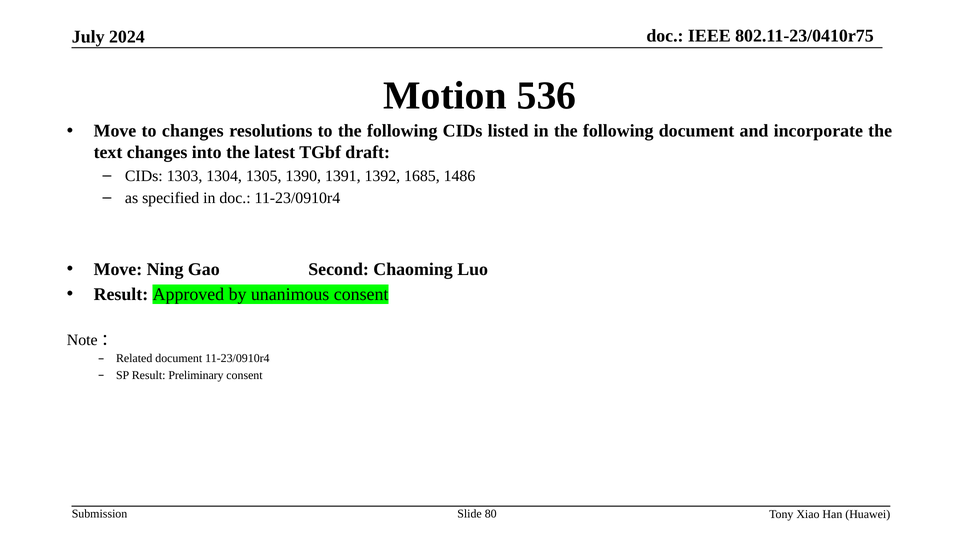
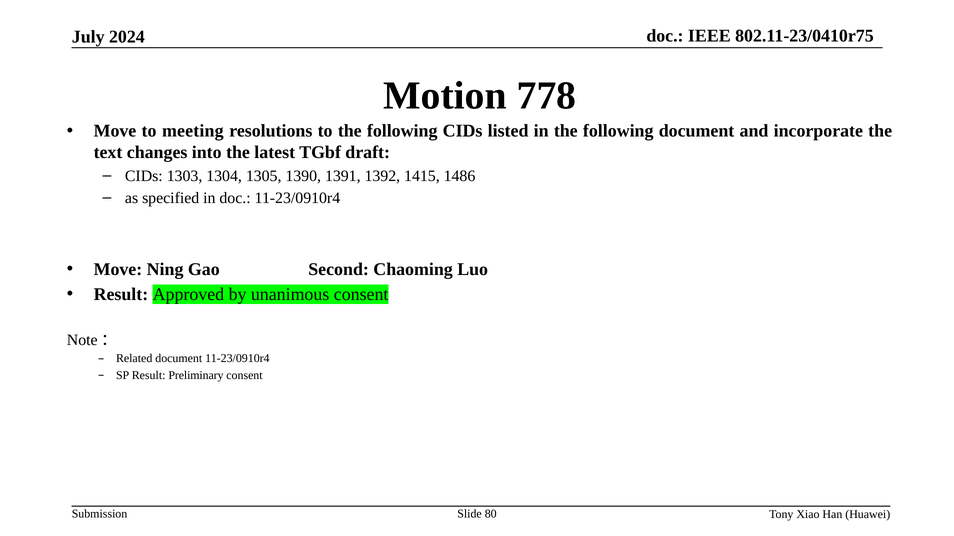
536: 536 -> 778
to changes: changes -> meeting
1685: 1685 -> 1415
